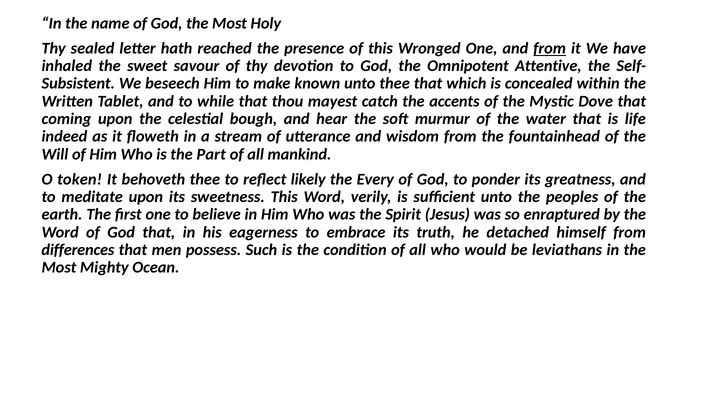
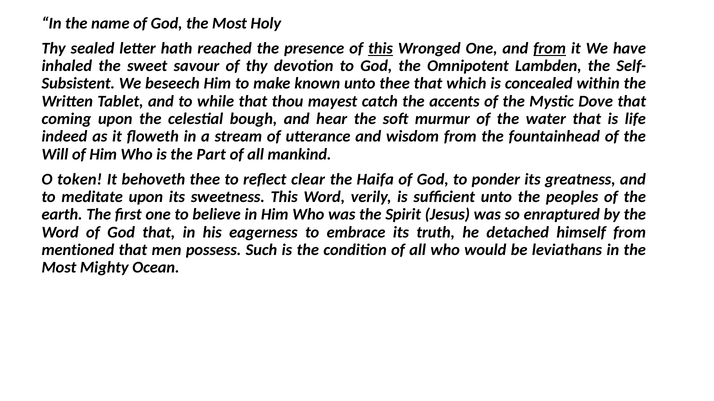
this at (381, 48) underline: none -> present
Attentive: Attentive -> Lambden
likely: likely -> clear
Every: Every -> Haifa
differences: differences -> mentioned
